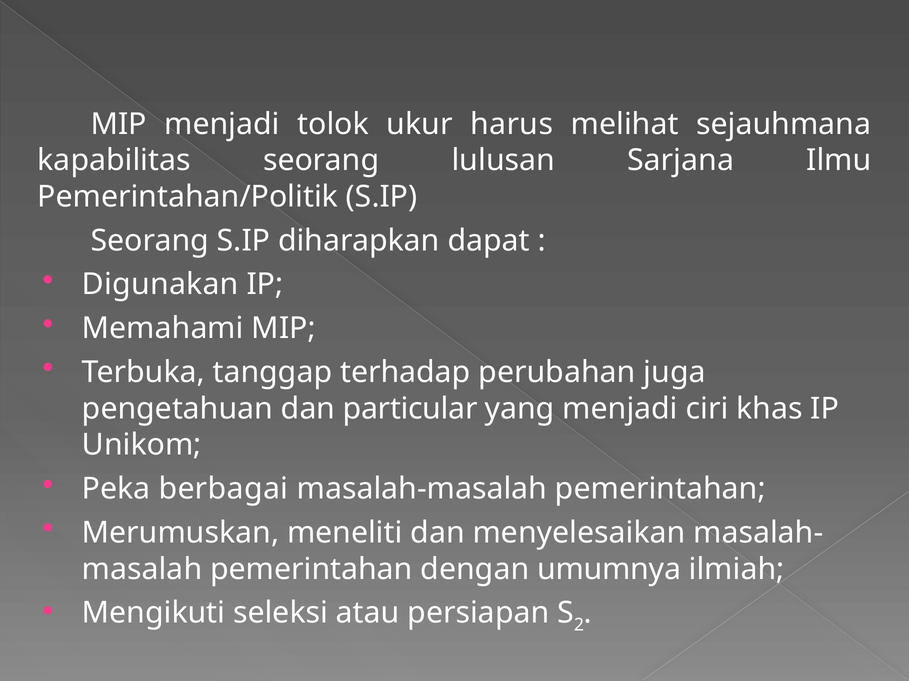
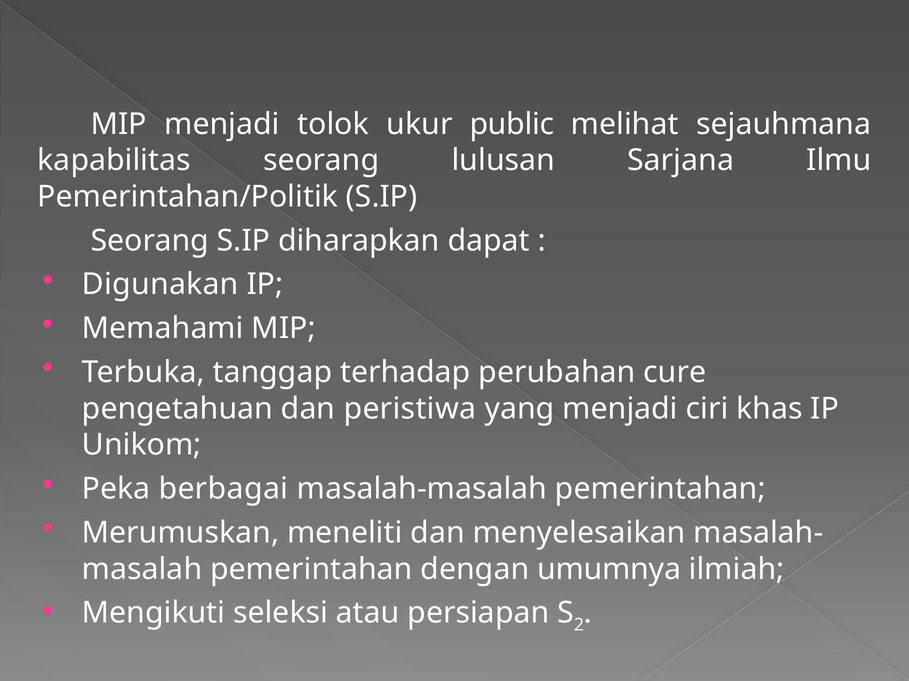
harus: harus -> public
juga: juga -> cure
particular: particular -> peristiwa
